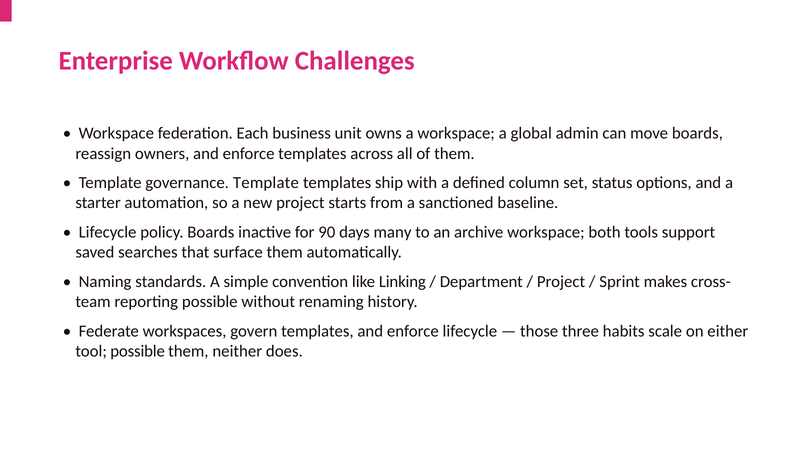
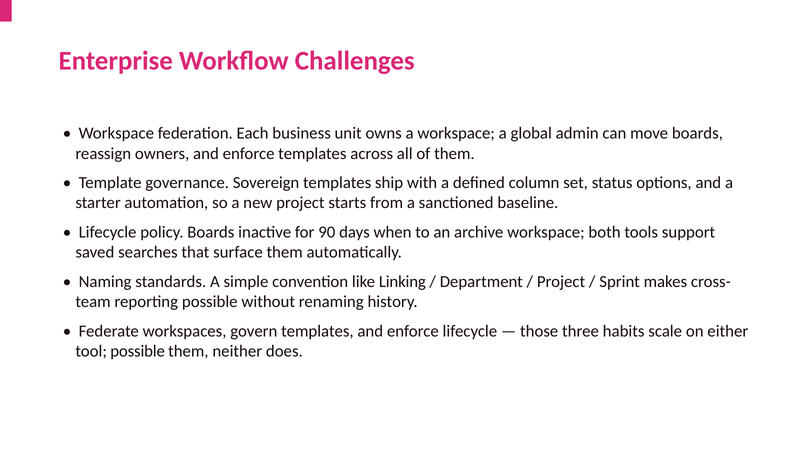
governance Template: Template -> Sovereign
many: many -> when
